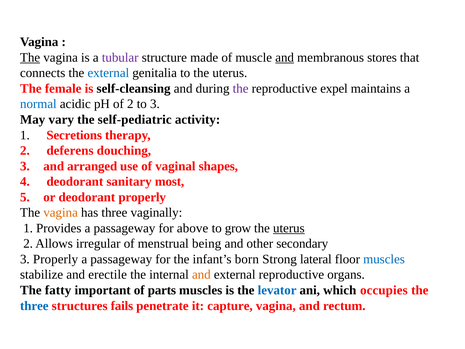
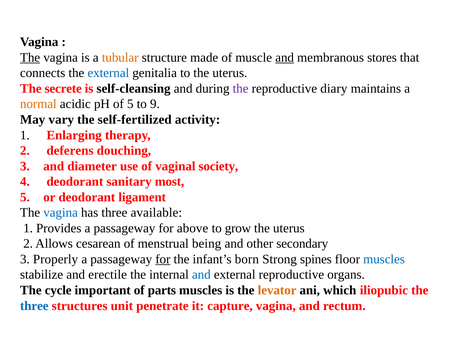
tubular colour: purple -> orange
female: female -> secrete
expel: expel -> diary
normal colour: blue -> orange
of 2: 2 -> 5
to 3: 3 -> 9
self-pediatric: self-pediatric -> self-fertilized
Secretions: Secretions -> Enlarging
arranged: arranged -> diameter
shapes: shapes -> society
deodorant properly: properly -> ligament
vagina at (61, 213) colour: orange -> blue
vaginally: vaginally -> available
uterus at (289, 228) underline: present -> none
irregular: irregular -> cesarean
for at (163, 259) underline: none -> present
lateral: lateral -> spines
and at (201, 275) colour: orange -> blue
fatty: fatty -> cycle
levator colour: blue -> orange
occupies: occupies -> iliopubic
fails: fails -> unit
